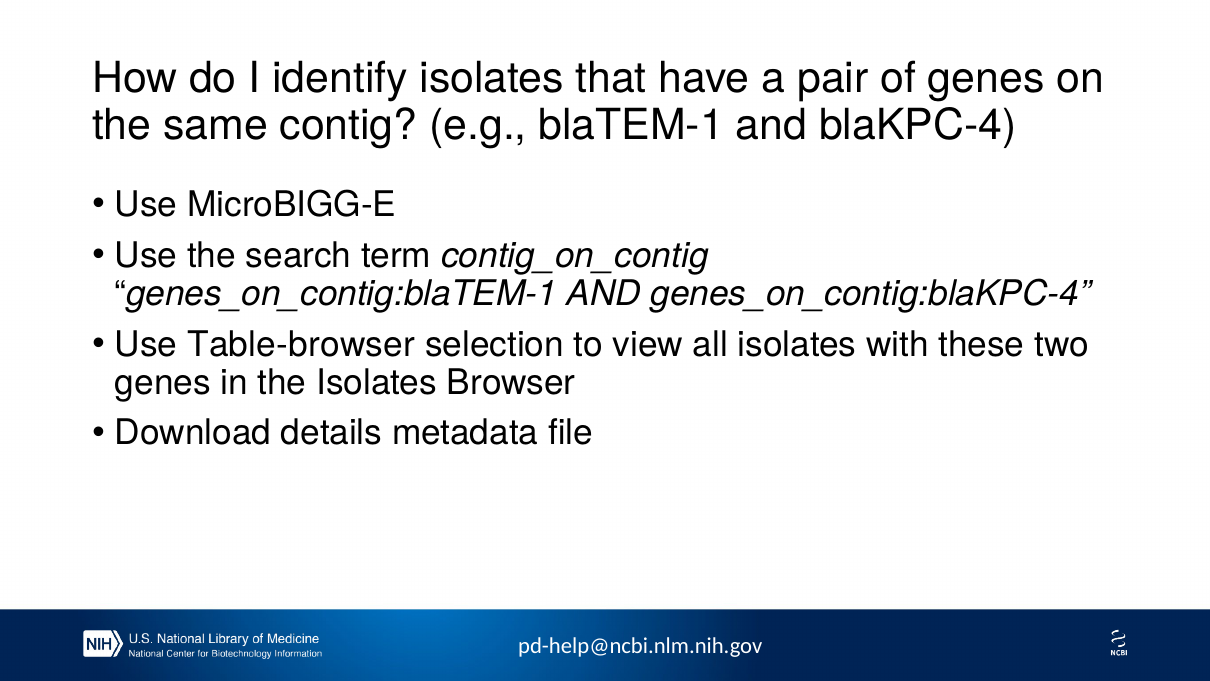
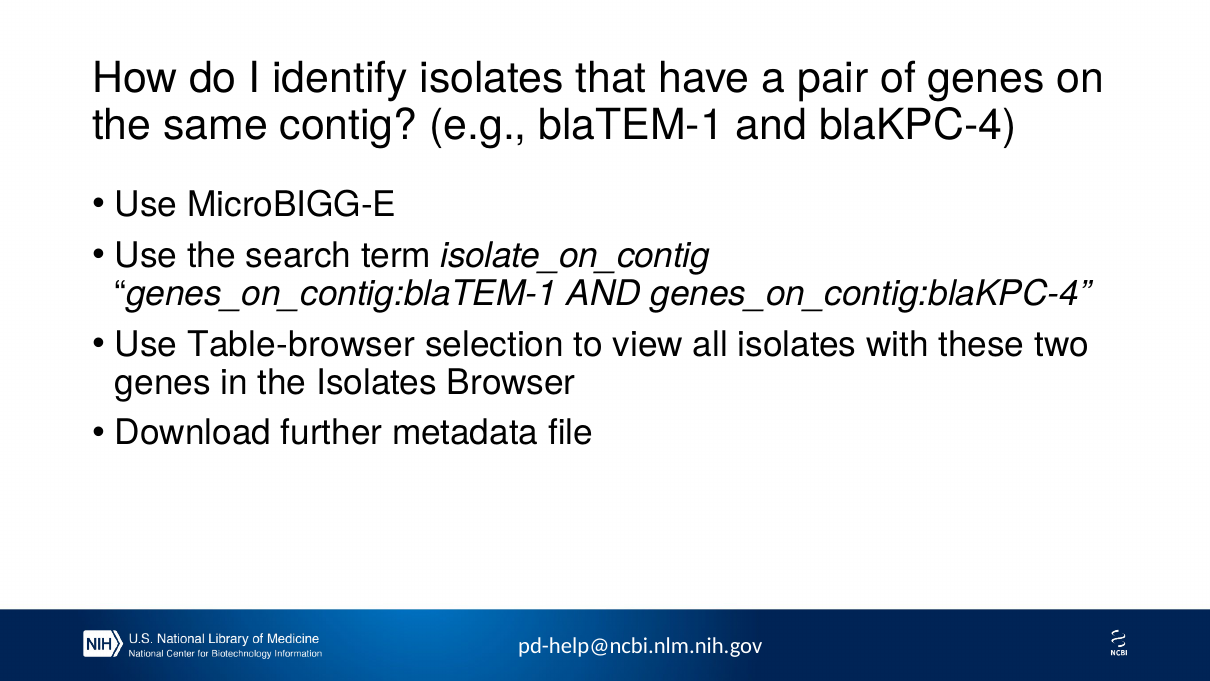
contig_on_contig: contig_on_contig -> isolate_on_contig
details: details -> further
